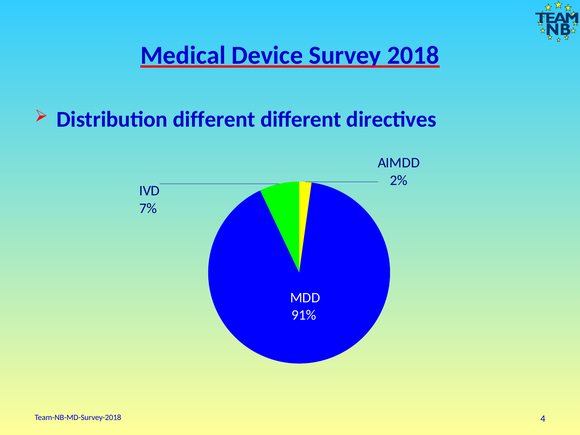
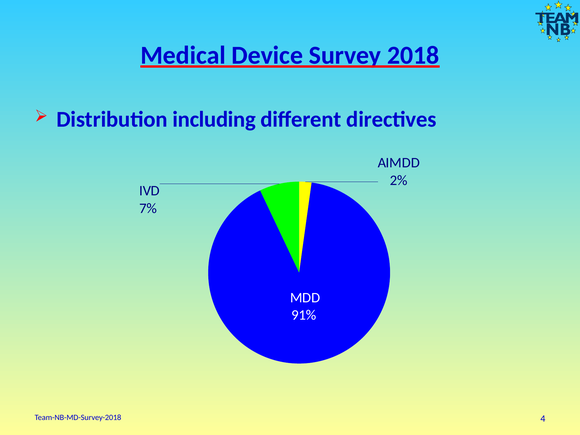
Distribution different: different -> including
